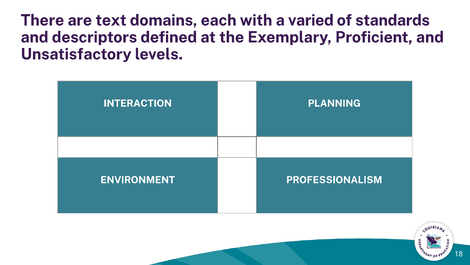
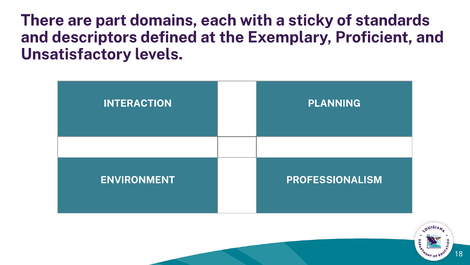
text: text -> part
varied: varied -> sticky
